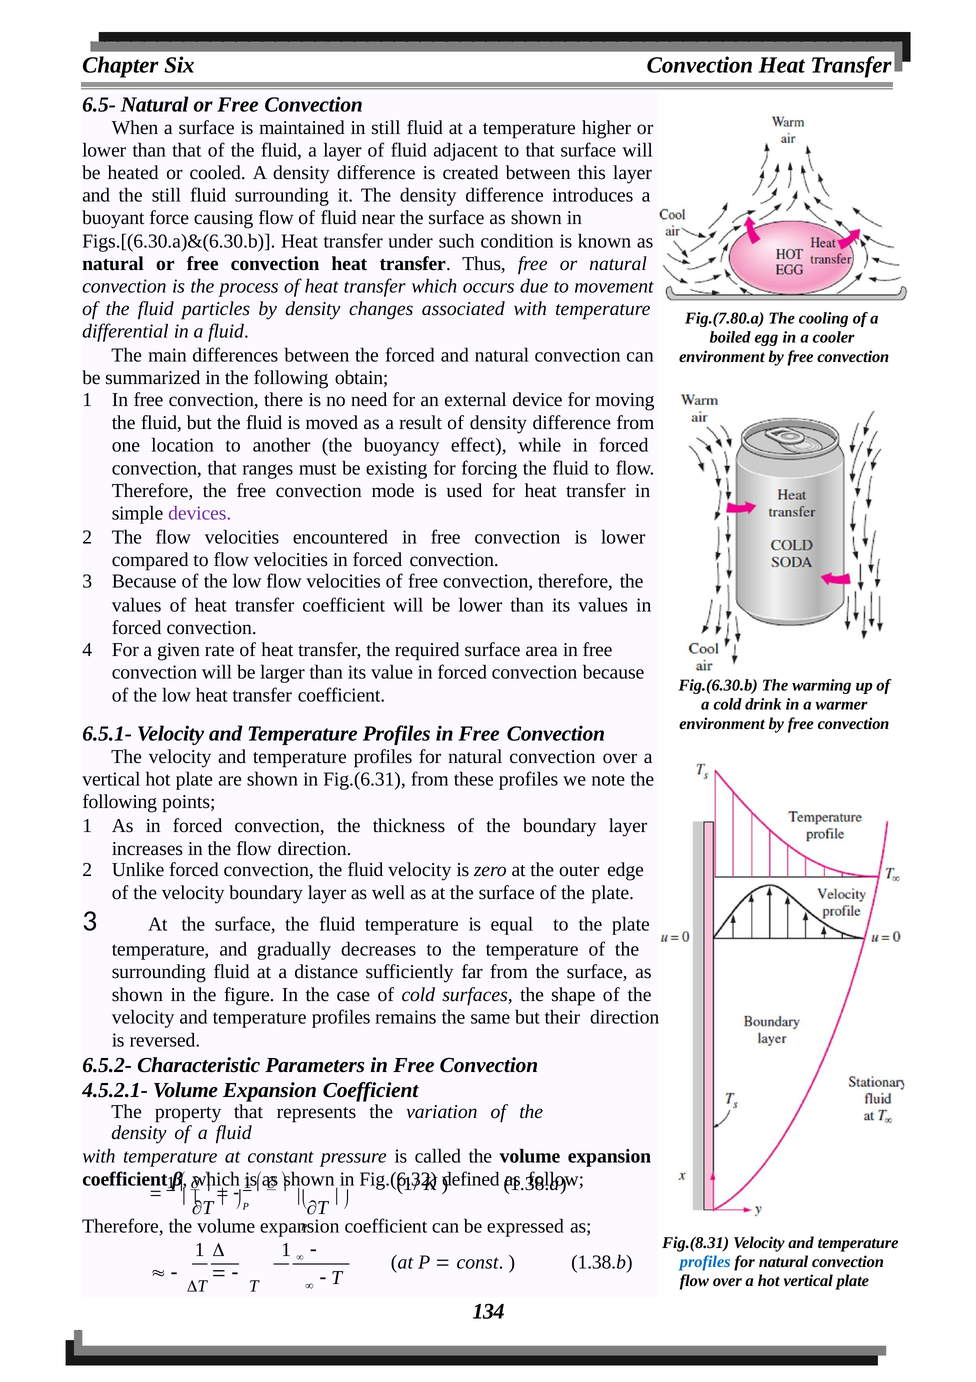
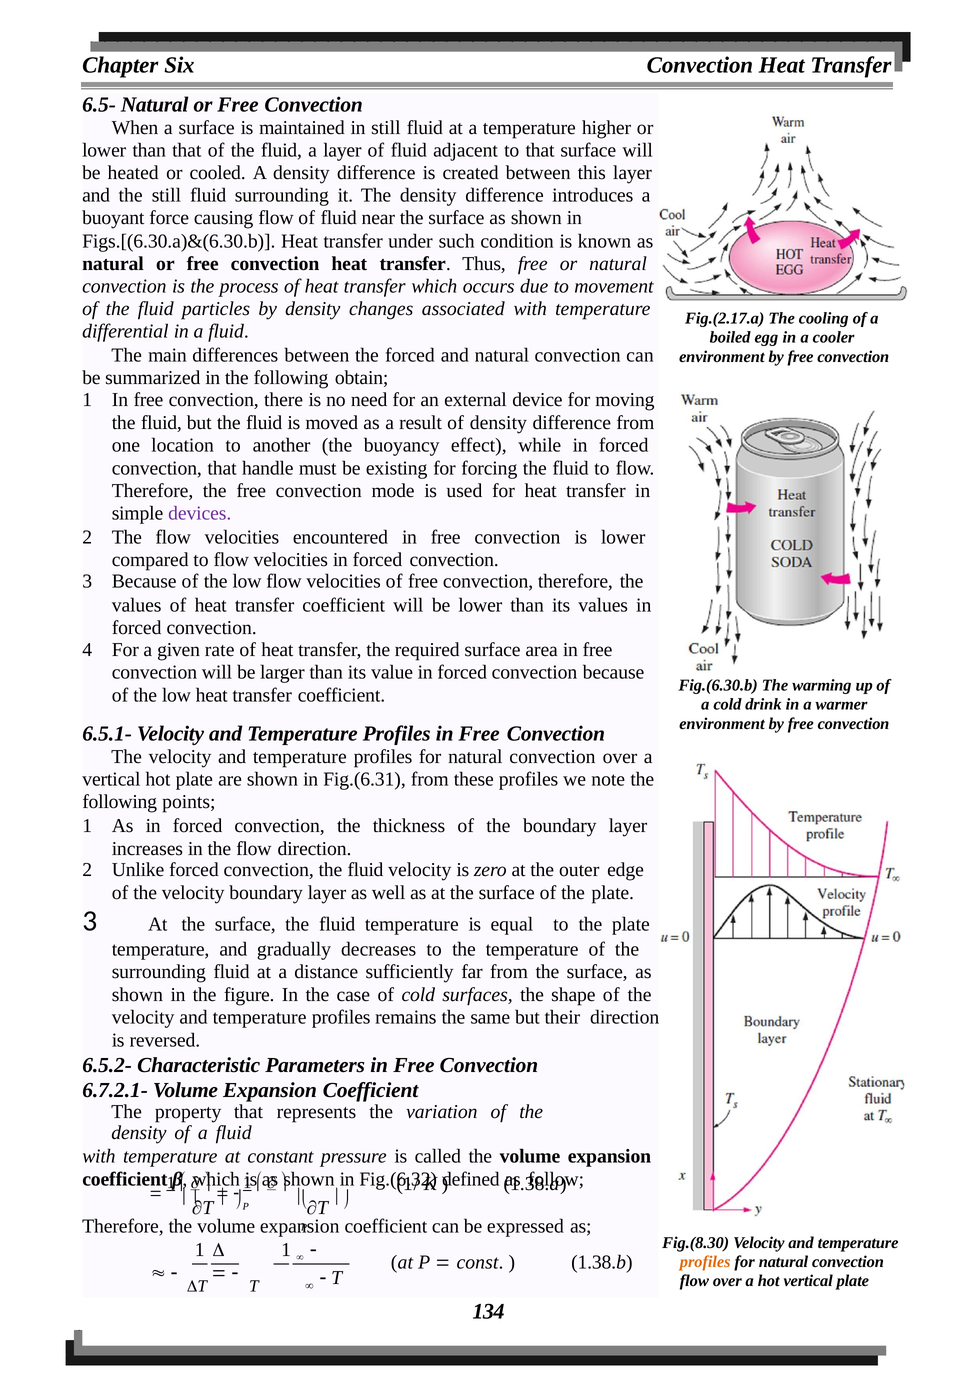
Fig.(7.80.a: Fig.(7.80.a -> Fig.(2.17.a
ranges: ranges -> handle
4.5.2.1-: 4.5.2.1- -> 6.7.2.1-
Fig.(8.31: Fig.(8.31 -> Fig.(8.30
profiles at (705, 1261) colour: blue -> orange
